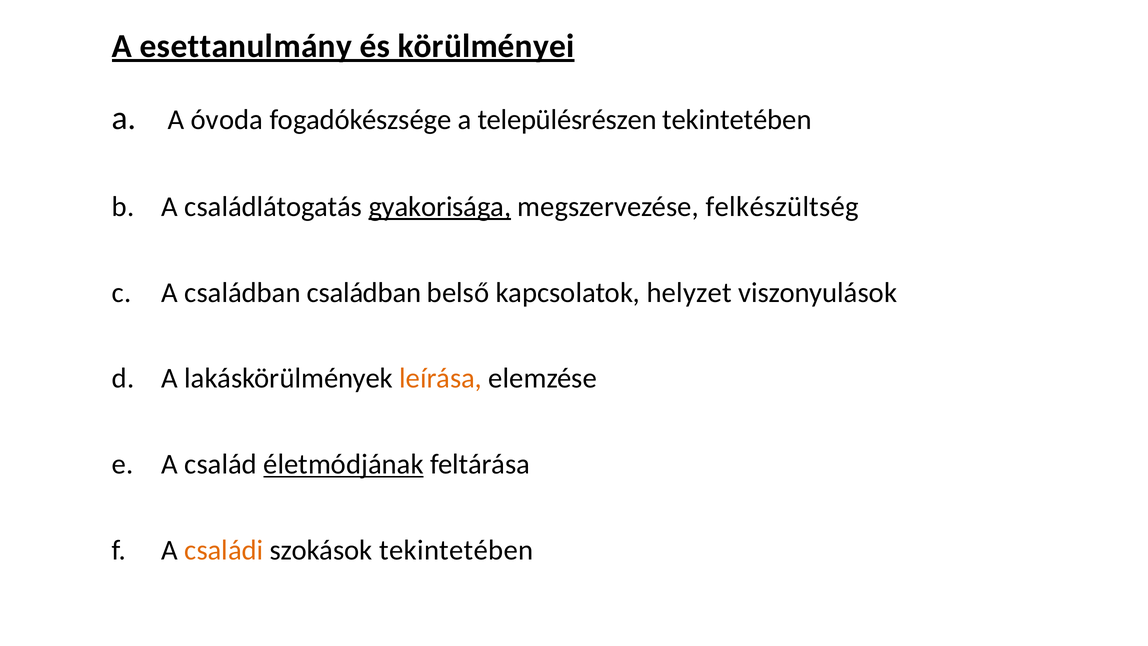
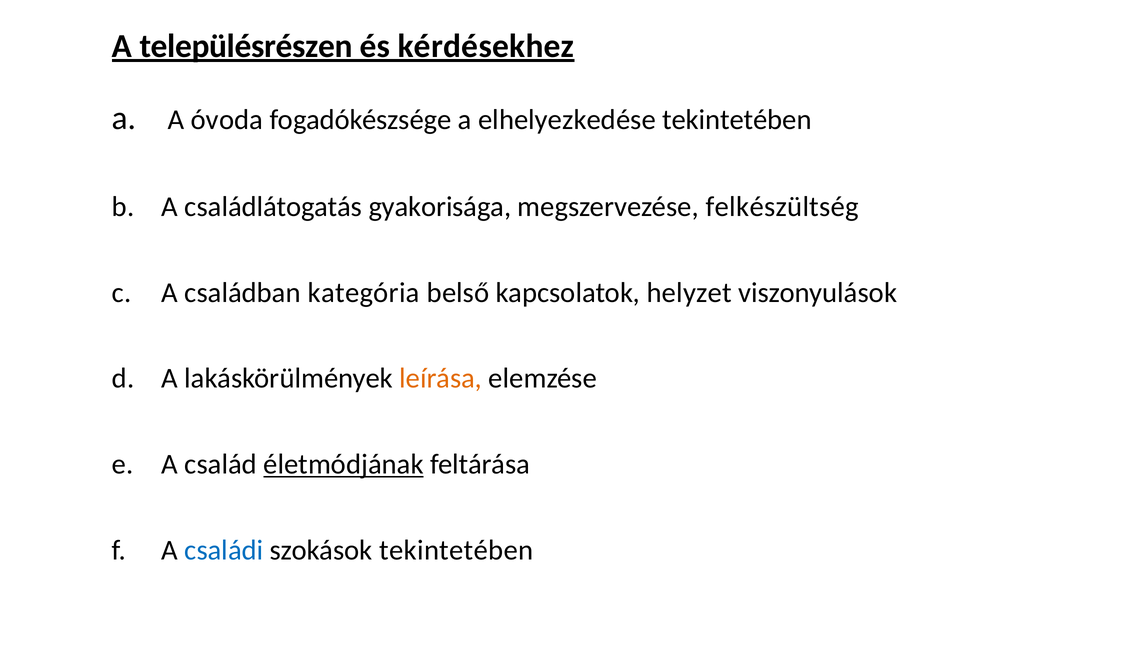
esettanulmány: esettanulmány -> településrészen
körülményei: körülményei -> kérdésekhez
településrészen: településrészen -> elhelyezkedése
gyakorisága underline: present -> none
családban családban: családban -> kategória
családi colour: orange -> blue
